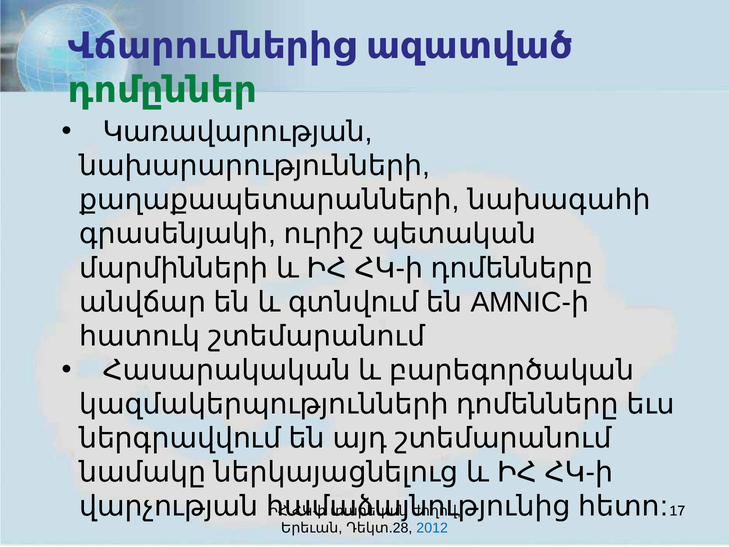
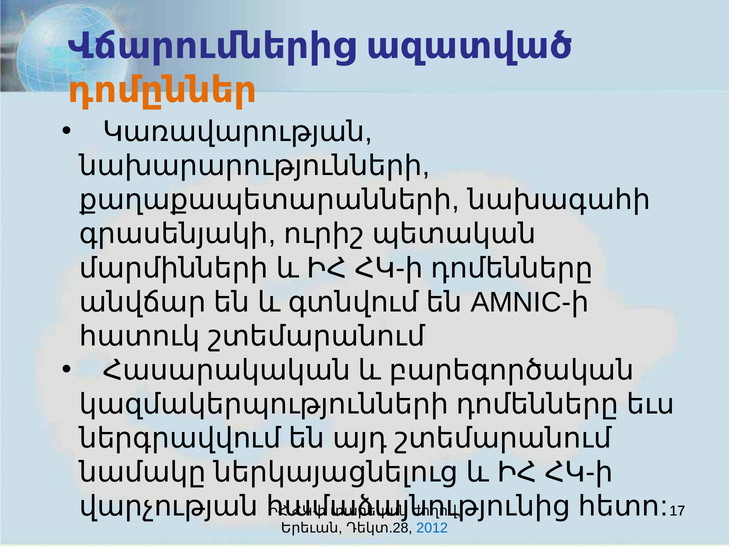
դոմըններ colour: green -> orange
